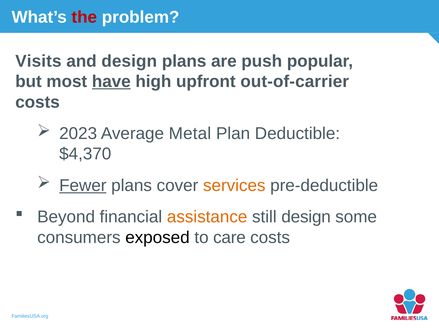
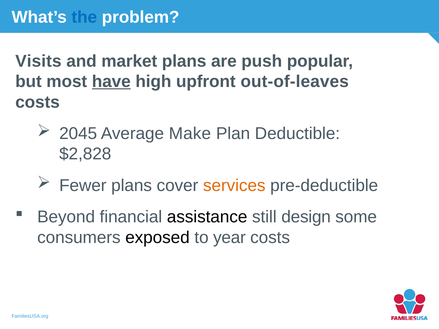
the colour: red -> blue
and design: design -> market
out-of-carrier: out-of-carrier -> out-of-leaves
2023: 2023 -> 2045
Metal: Metal -> Make
$4,370: $4,370 -> $2,828
Fewer underline: present -> none
assistance colour: orange -> black
care: care -> year
